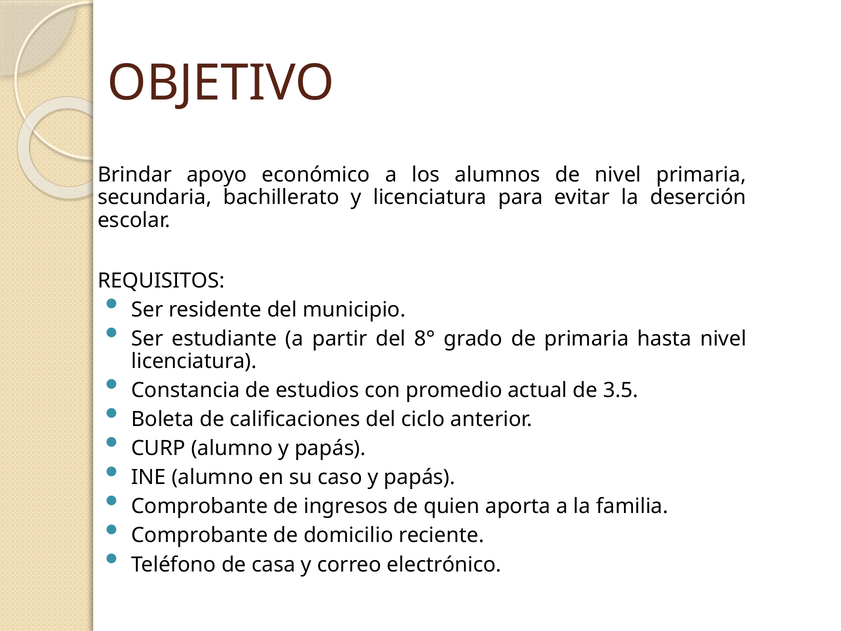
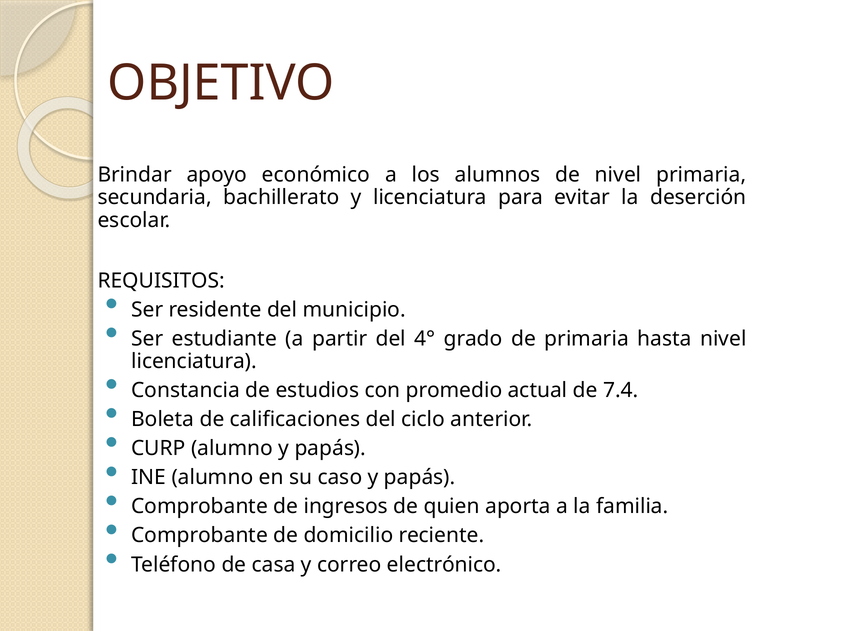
8°: 8° -> 4°
3.5: 3.5 -> 7.4
